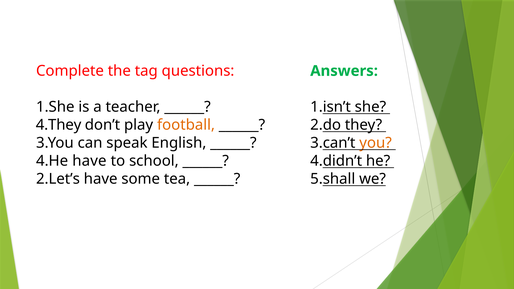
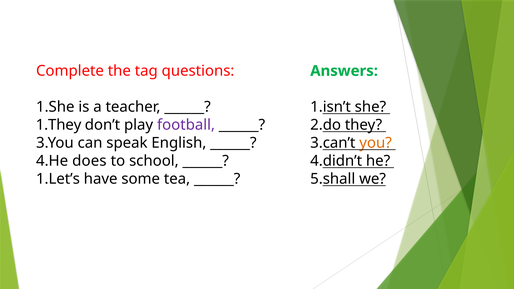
4.They: 4.They -> 1.They
football colour: orange -> purple
4.He have: have -> does
2.Let’s: 2.Let’s -> 1.Let’s
